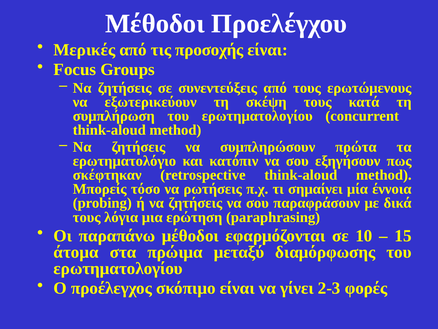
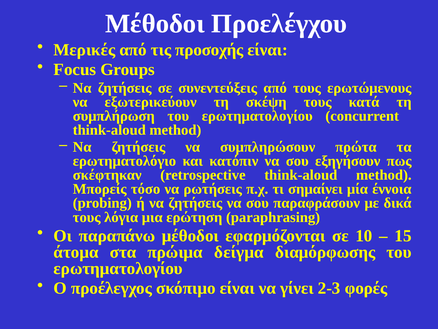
μεταξύ: μεταξύ -> δείγμα
